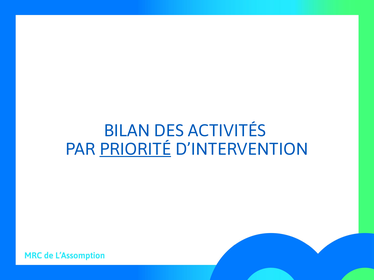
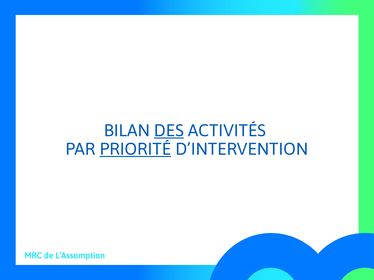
DES underline: none -> present
